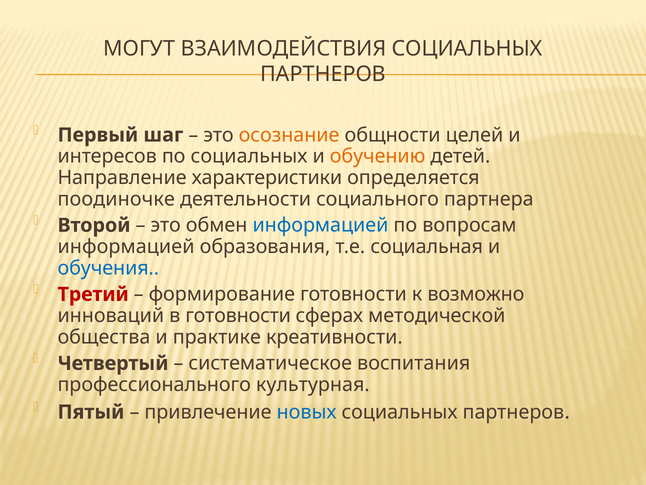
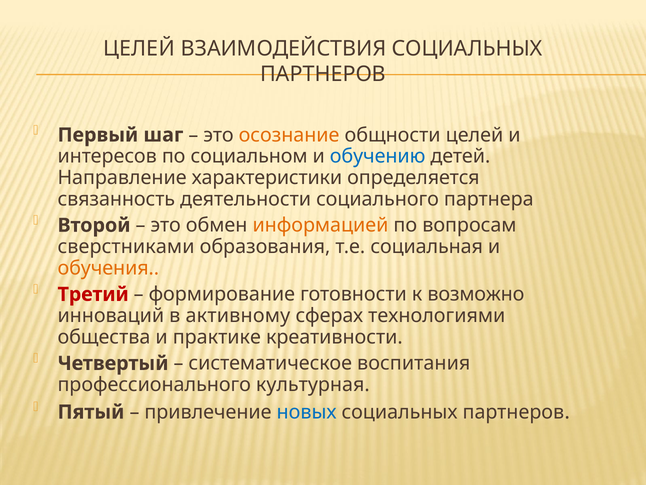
МОГУТ at (139, 48): МОГУТ -> ЦЕЛЕЙ
по социальных: социальных -> социальном
обучению colour: orange -> blue
поодиночке: поодиночке -> связанность
информацией at (320, 225) colour: blue -> orange
информацией at (126, 246): информацией -> сверстниками
обучения colour: blue -> orange
в готовности: готовности -> активному
методической: методической -> технологиями
